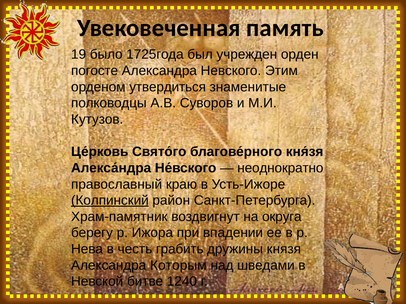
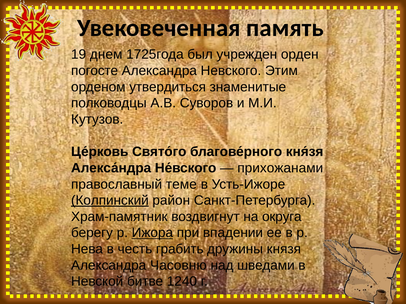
было: было -> днем
неоднократно: неоднократно -> прихожанами
краю: краю -> теме
Ижора underline: none -> present
Которым: Которым -> Часовню
